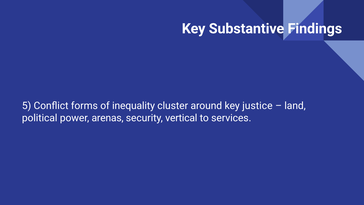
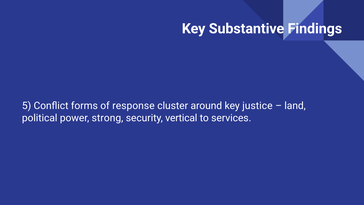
inequality: inequality -> response
arenas: arenas -> strong
